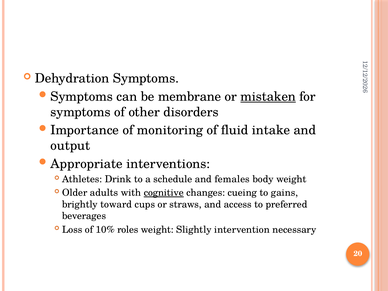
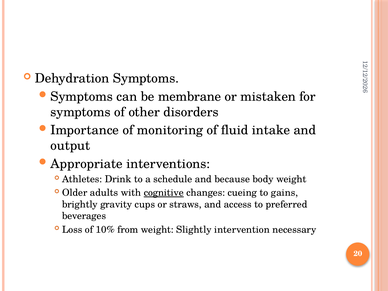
mistaken underline: present -> none
females: females -> because
toward: toward -> gravity
roles: roles -> from
